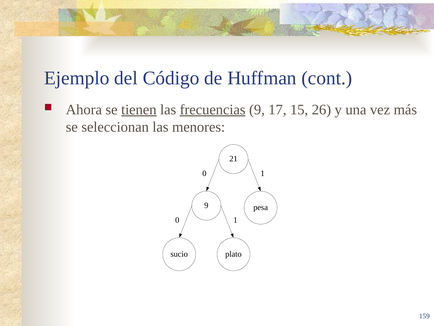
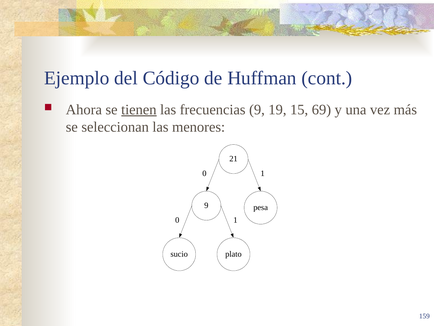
frecuencias underline: present -> none
17: 17 -> 19
26: 26 -> 69
